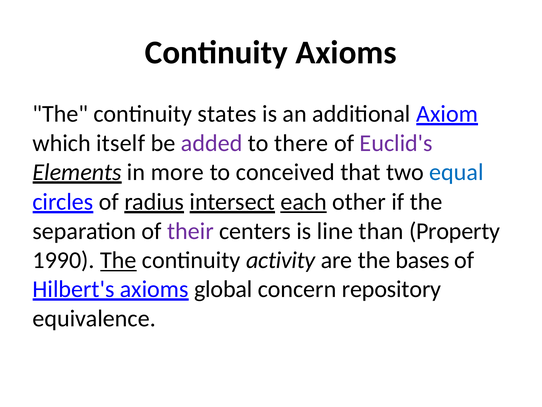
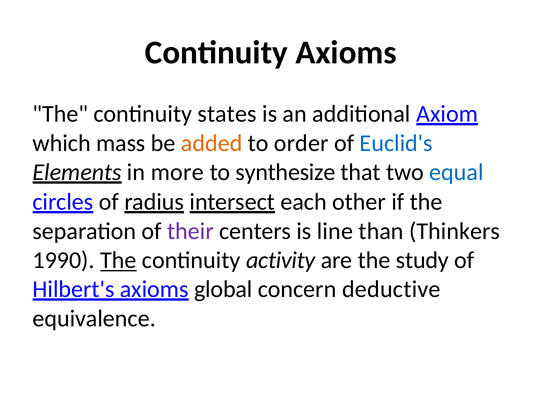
itself: itself -> mass
added colour: purple -> orange
there: there -> order
Euclid's colour: purple -> blue
conceived: conceived -> synthesize
each underline: present -> none
Property: Property -> Thinkers
bases: bases -> study
repository: repository -> deductive
